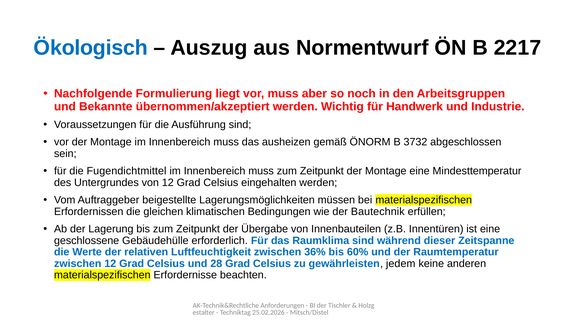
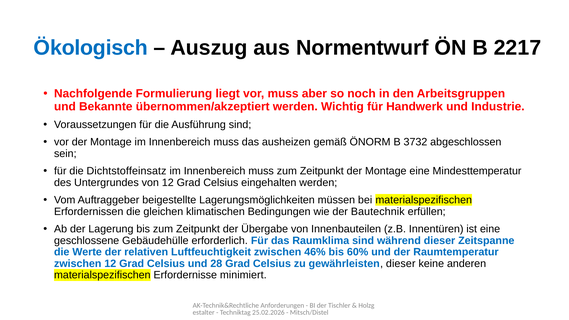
Fugendichtmittel: Fugendichtmittel -> Dichtstoffeinsatz
36%: 36% -> 46%
gewährleisten jedem: jedem -> dieser
beachten: beachten -> minimiert
